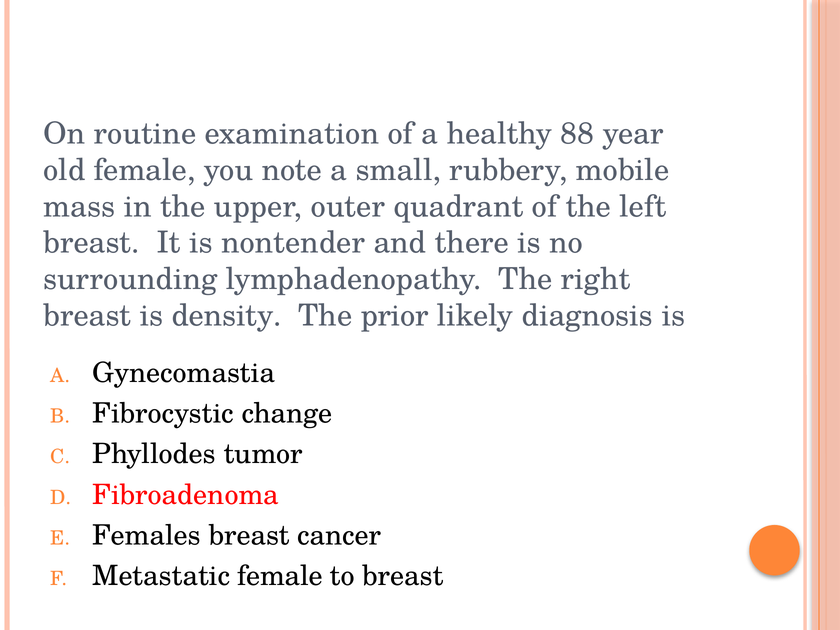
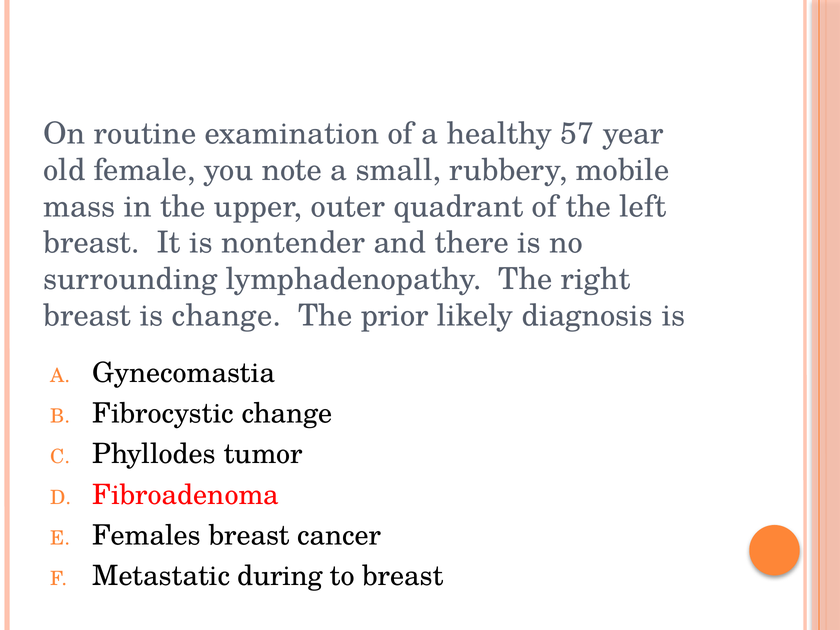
88: 88 -> 57
is density: density -> change
Metastatic female: female -> during
